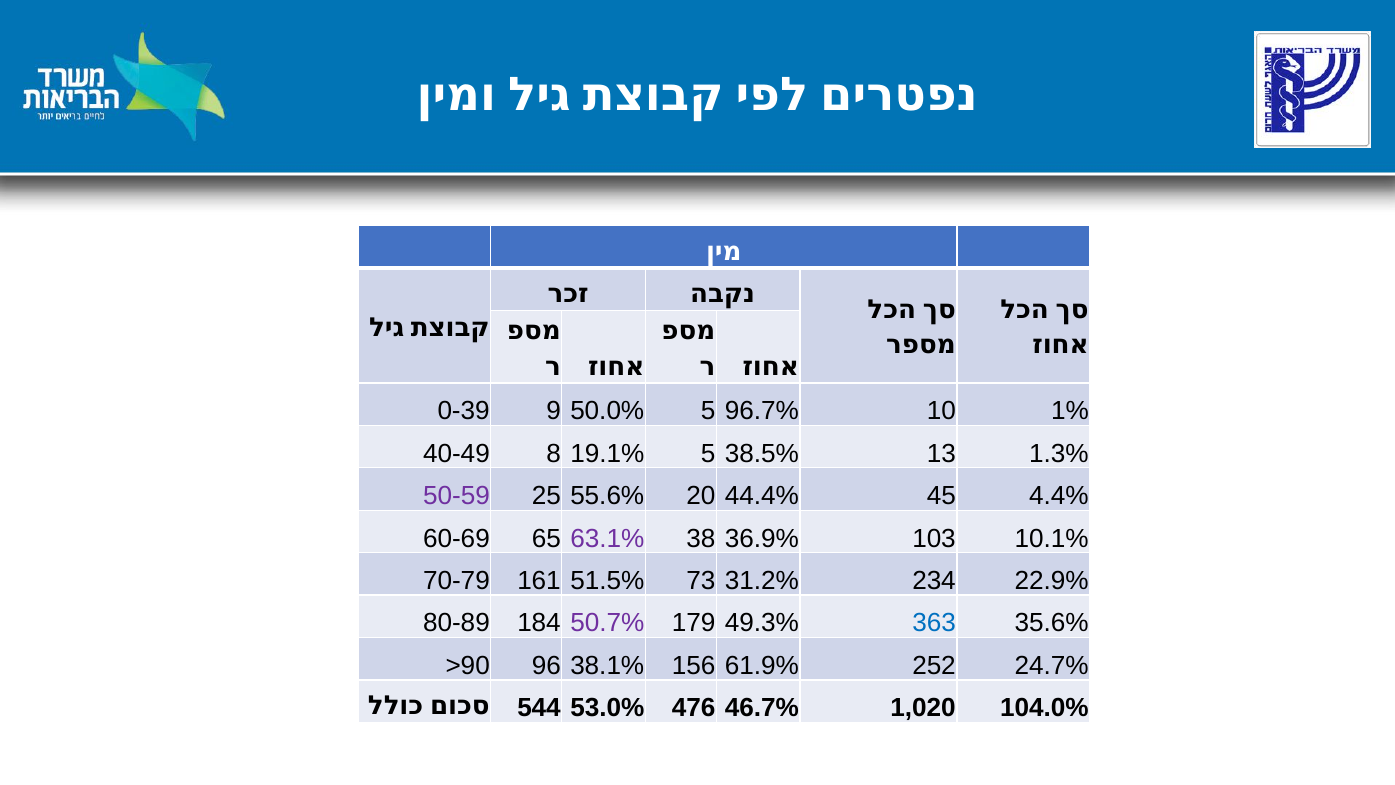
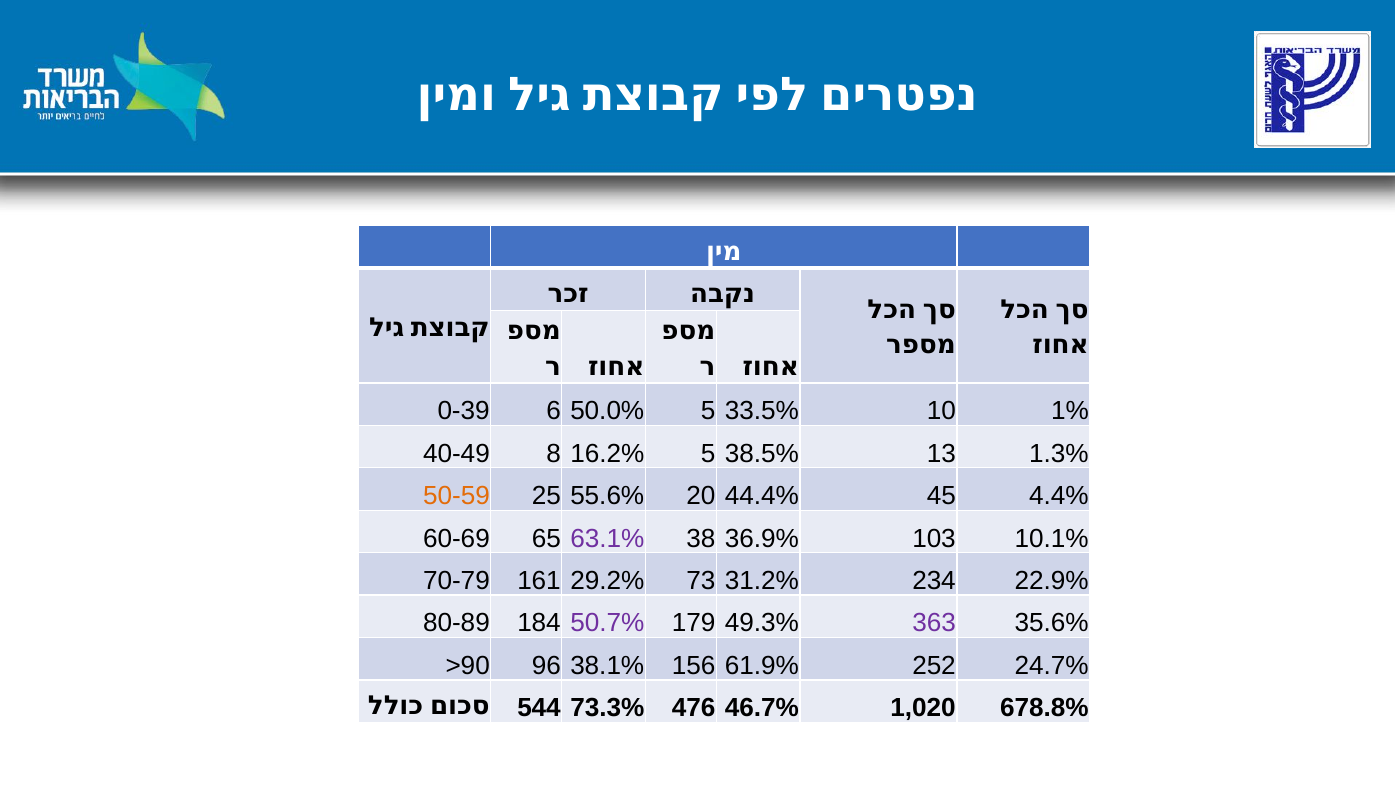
9: 9 -> 6
96.7%: 96.7% -> 33.5%
19.1%: 19.1% -> 16.2%
50-59 colour: purple -> orange
51.5%: 51.5% -> 29.2%
363 colour: blue -> purple
53.0%: 53.0% -> 73.3%
104.0%: 104.0% -> 678.8%
